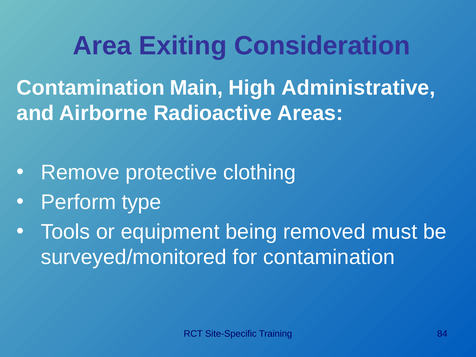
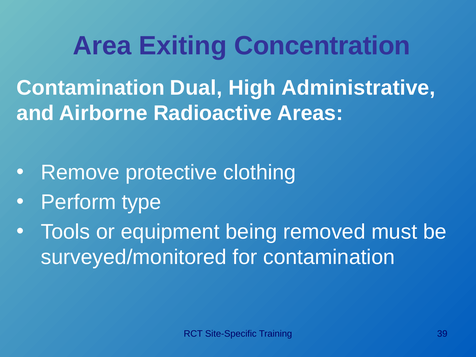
Consideration: Consideration -> Concentration
Main: Main -> Dual
84: 84 -> 39
